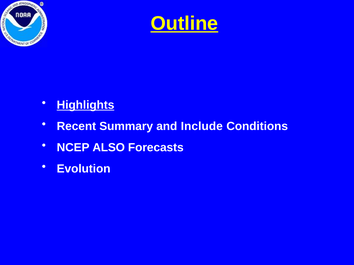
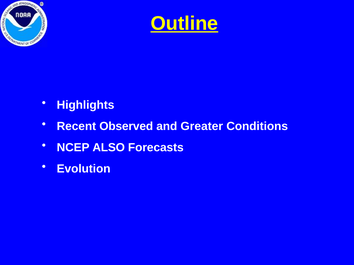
Highlights underline: present -> none
Summary: Summary -> Observed
Include: Include -> Greater
